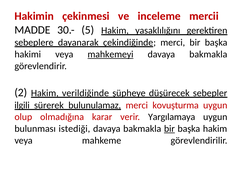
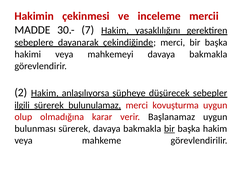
5: 5 -> 7
mahkemeyi underline: present -> none
verildiğinde: verildiğinde -> anlaşılıyorsa
Yargılamaya: Yargılamaya -> Başlanamaz
bulunması istediği: istediği -> sürerek
